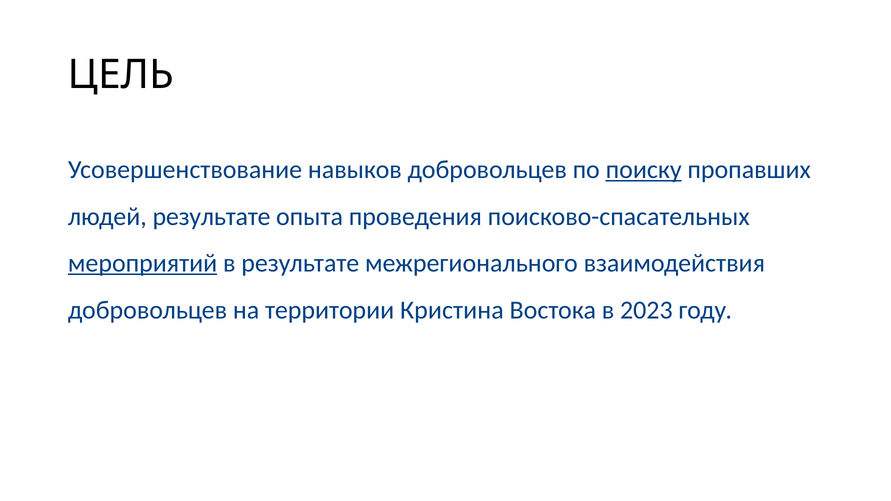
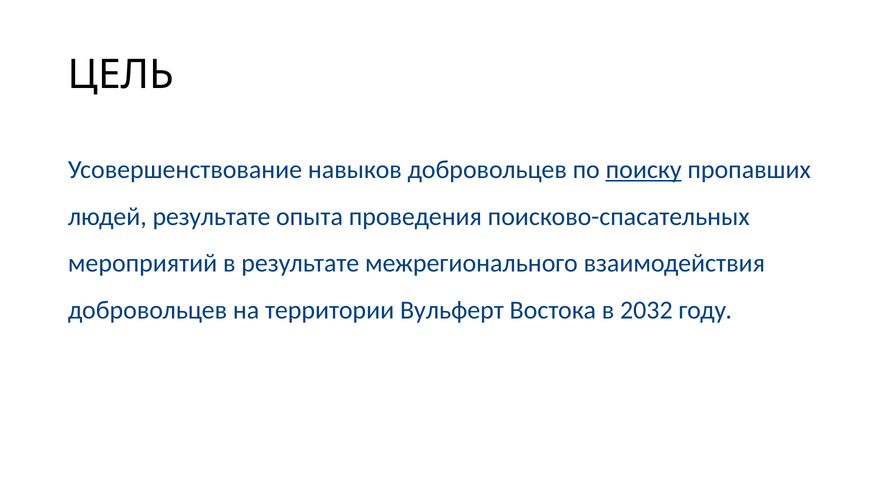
мероприятий underline: present -> none
Кристина: Кристина -> Вульферт
2023: 2023 -> 2032
